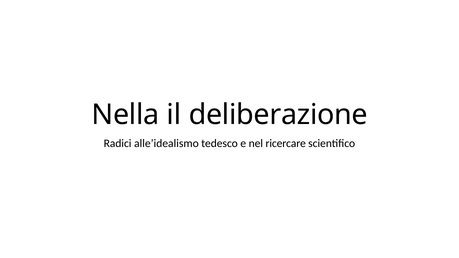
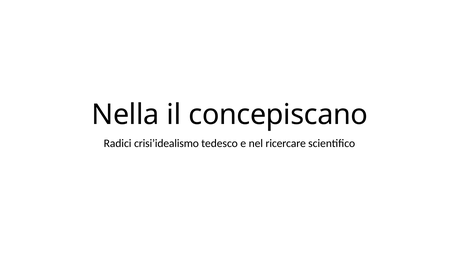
deliberazione: deliberazione -> concepiscano
alle’idealismo: alle’idealismo -> crisi’idealismo
